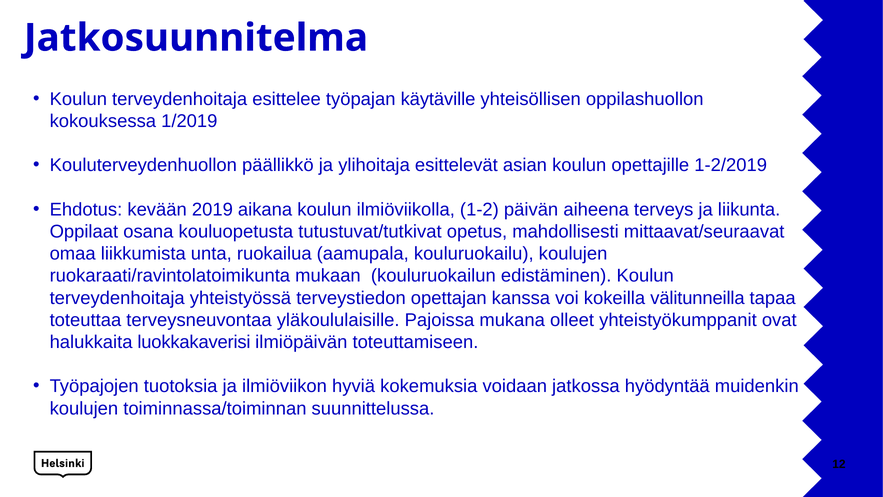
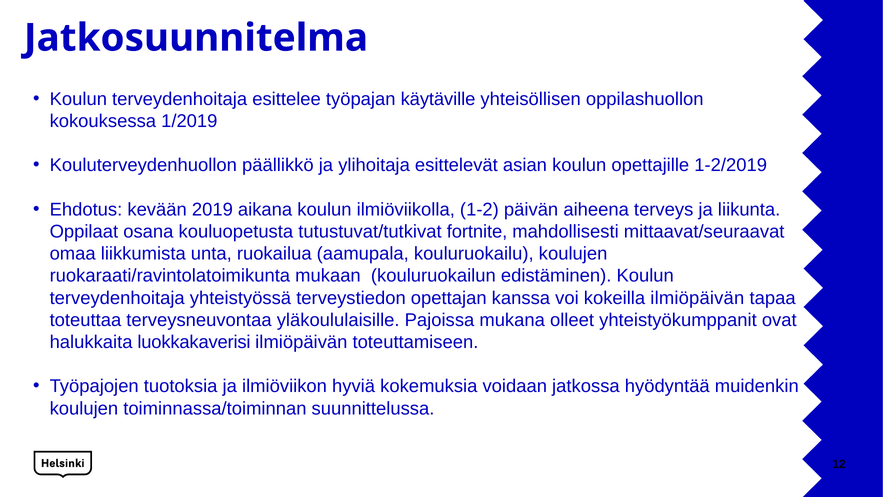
opetus: opetus -> fortnite
kokeilla välitunneilla: välitunneilla -> ilmiöpäivän
